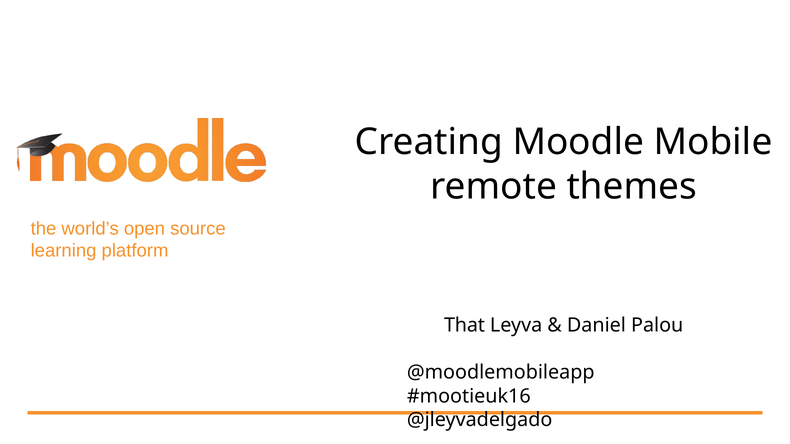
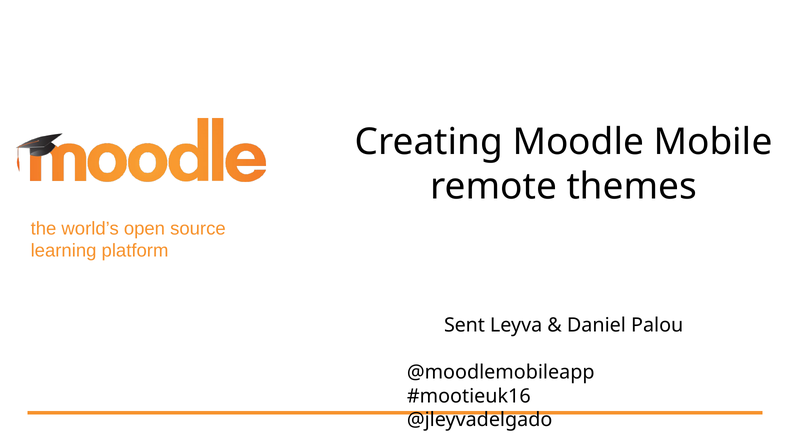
That: That -> Sent
